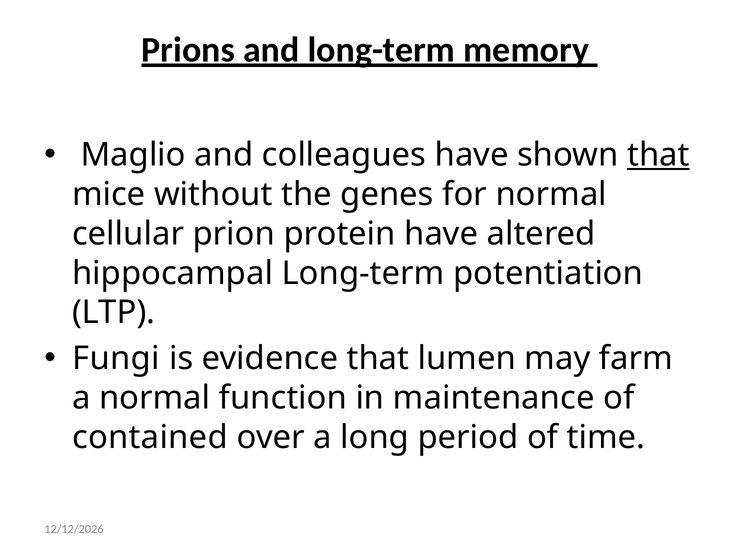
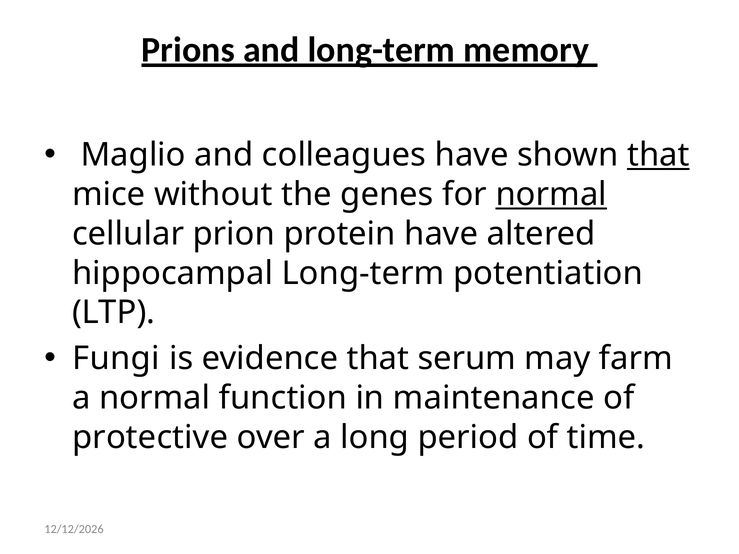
normal at (551, 194) underline: none -> present
lumen: lumen -> serum
contained: contained -> protective
